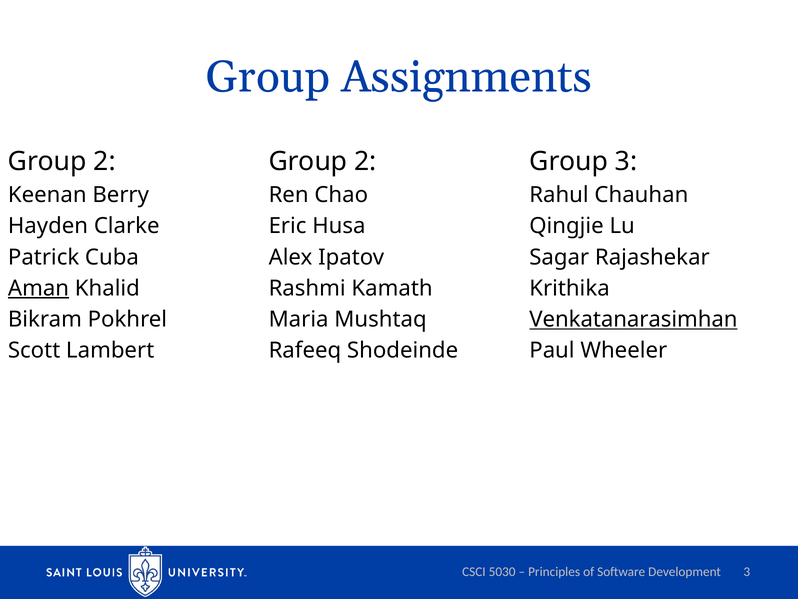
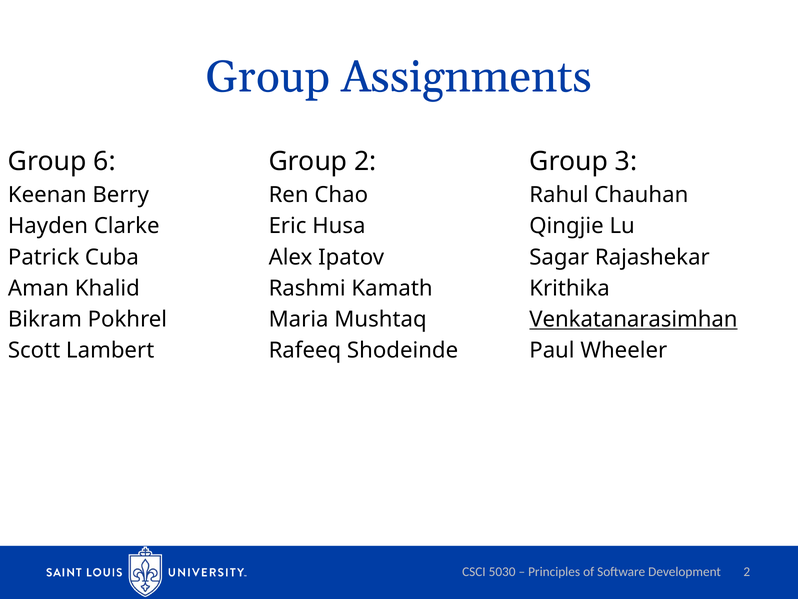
2 at (105, 161): 2 -> 6
Aman underline: present -> none
Development 3: 3 -> 2
